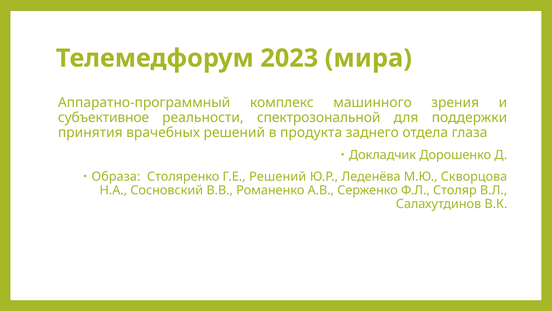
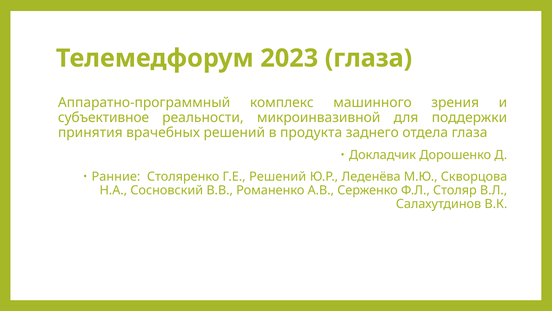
2023 мира: мира -> глаза
спектрозональной: спектрозональной -> микроинвазивной
Образа: Образа -> Ранние
